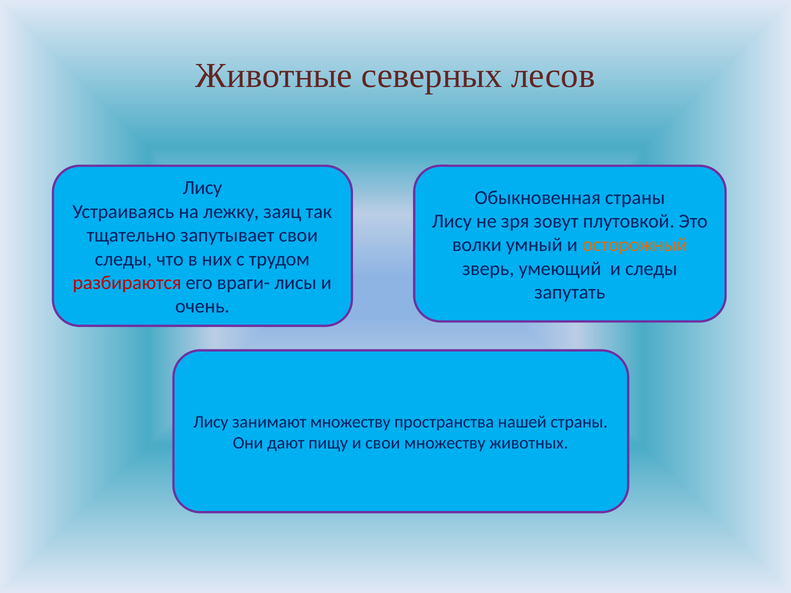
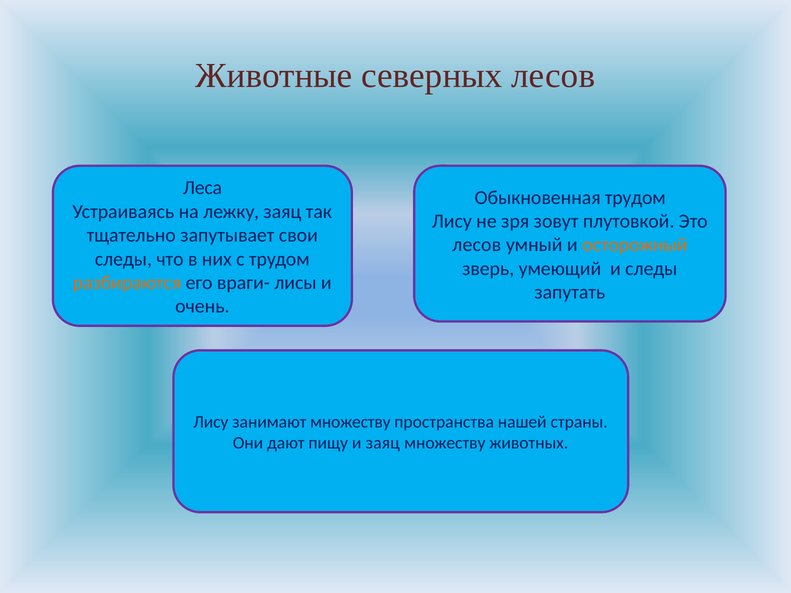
Лису at (202, 188): Лису -> Леса
Обыкновенная страны: страны -> трудом
волки at (477, 245): волки -> лесов
разбираются colour: red -> orange
и свои: свои -> заяц
